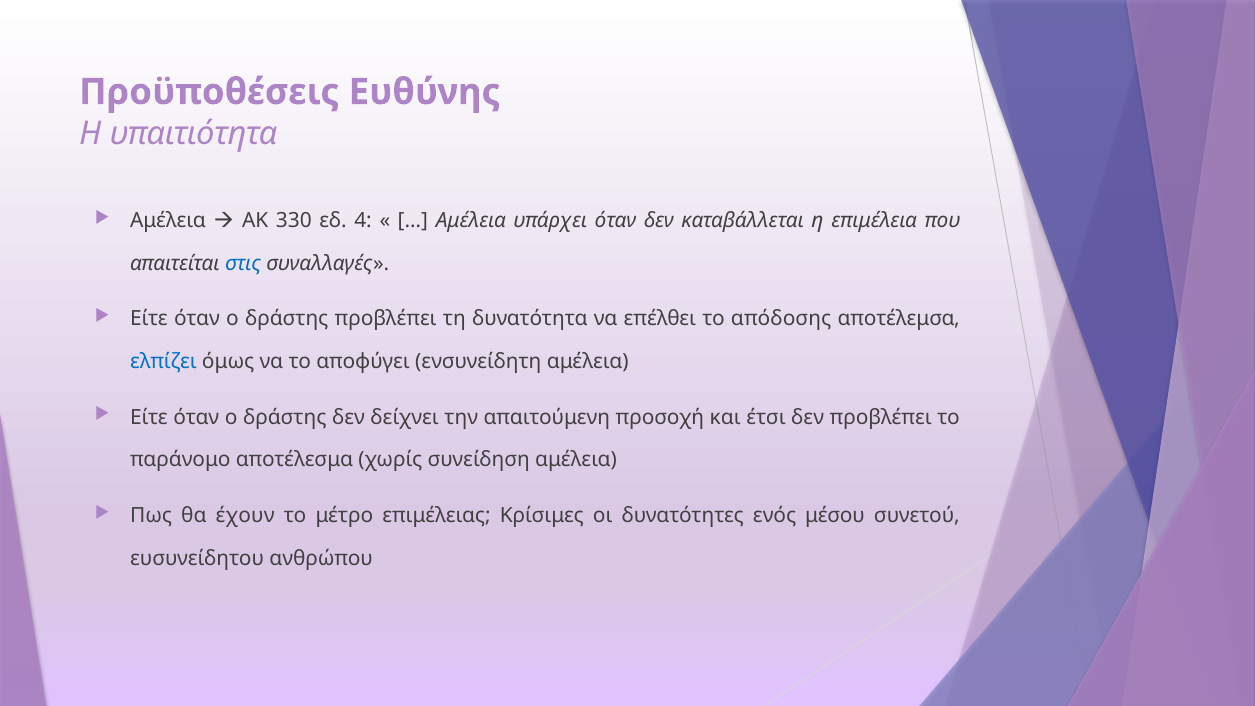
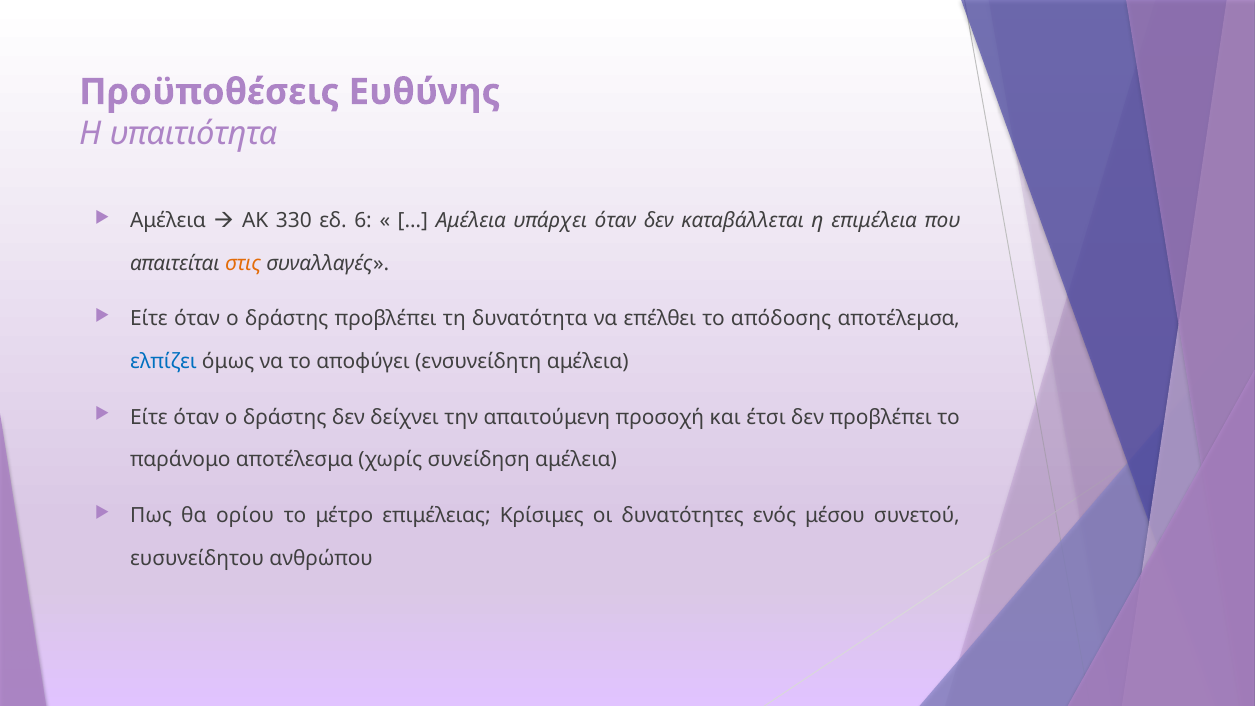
4: 4 -> 6
στις colour: blue -> orange
έχουν: έχουν -> ορίου
